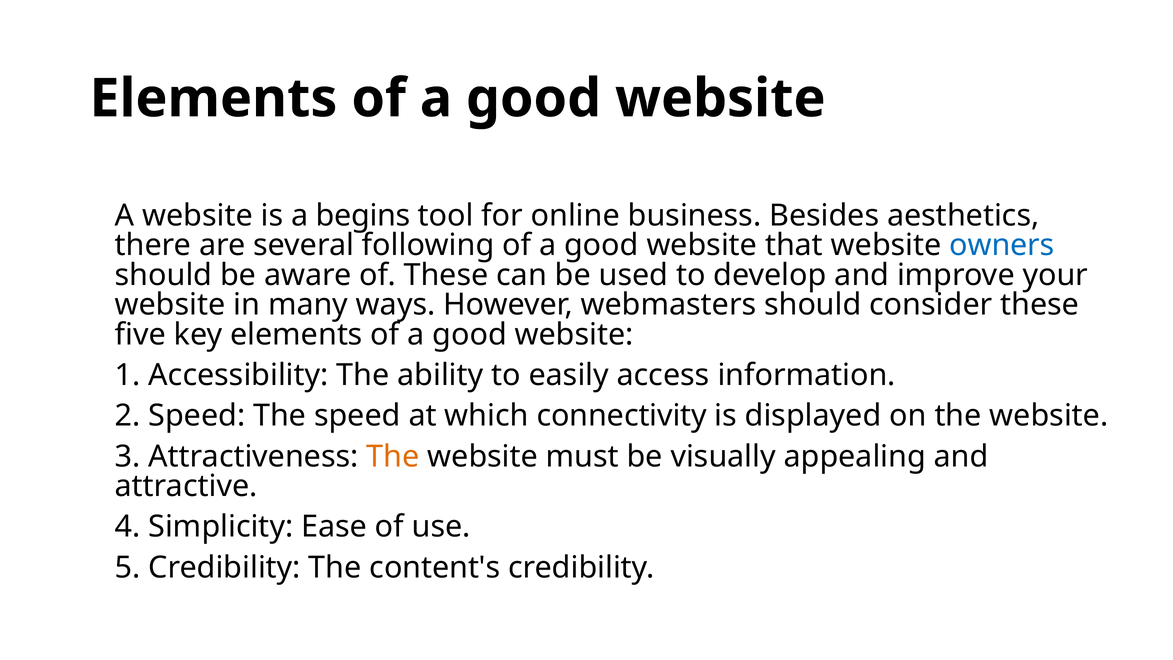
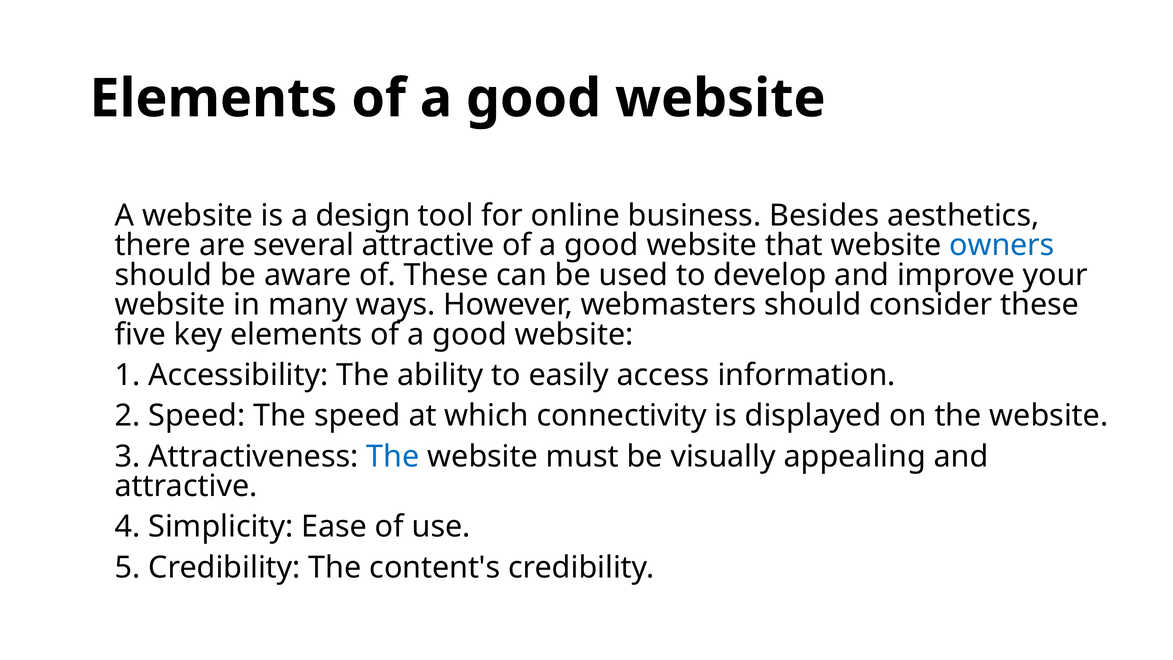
begins: begins -> design
several following: following -> attractive
The at (393, 456) colour: orange -> blue
